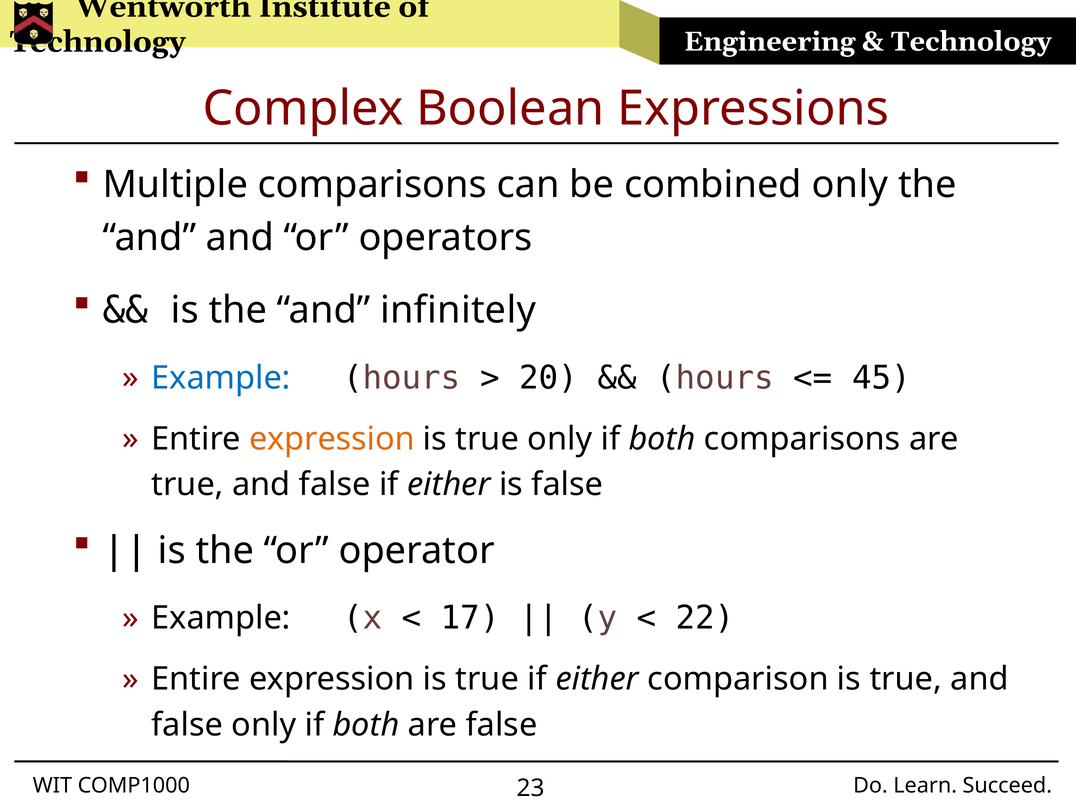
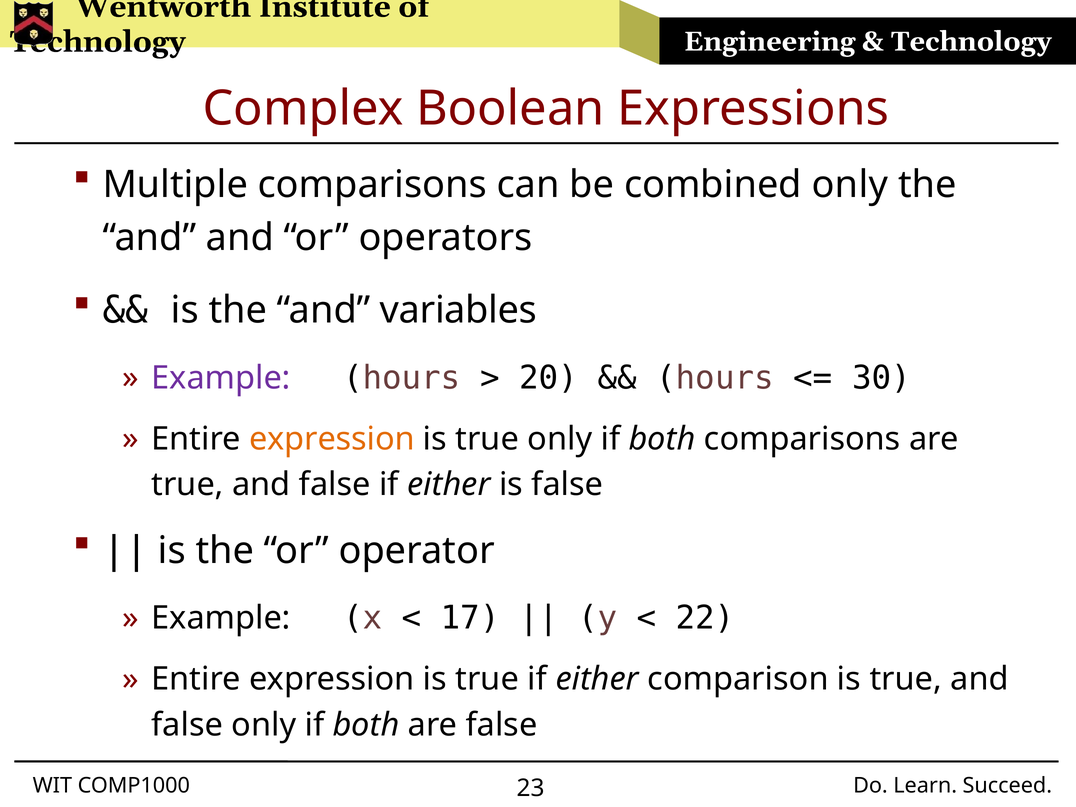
infinitely: infinitely -> variables
Example at (221, 378) colour: blue -> purple
45: 45 -> 30
